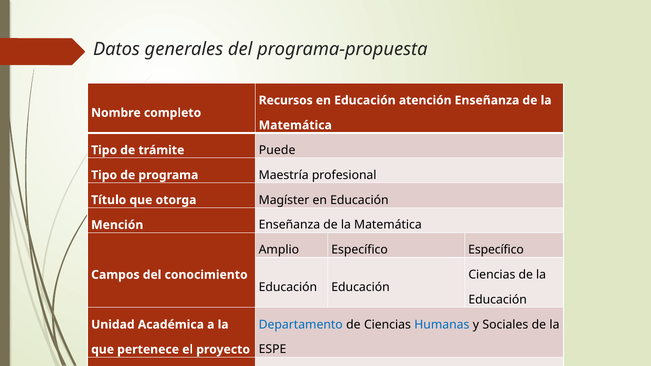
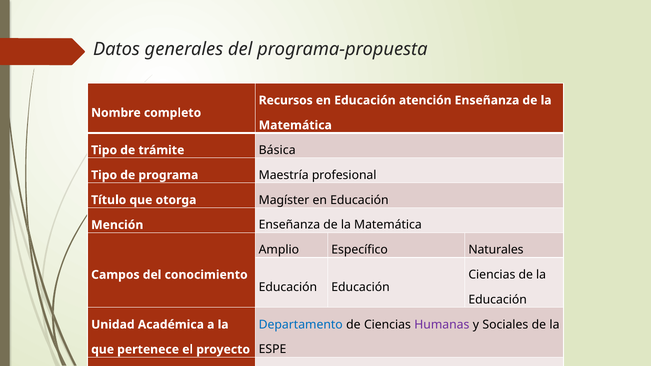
Puede: Puede -> Básica
Específico Específico: Específico -> Naturales
Humanas colour: blue -> purple
